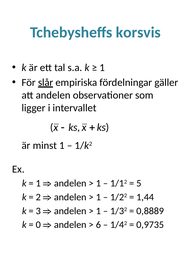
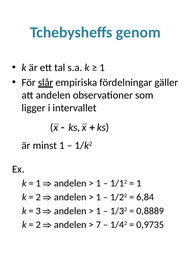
korsvis: korsvis -> genom
5 at (139, 184): 5 -> 1
1,44: 1,44 -> 6,84
0 at (38, 225): 0 -> 2
6: 6 -> 7
